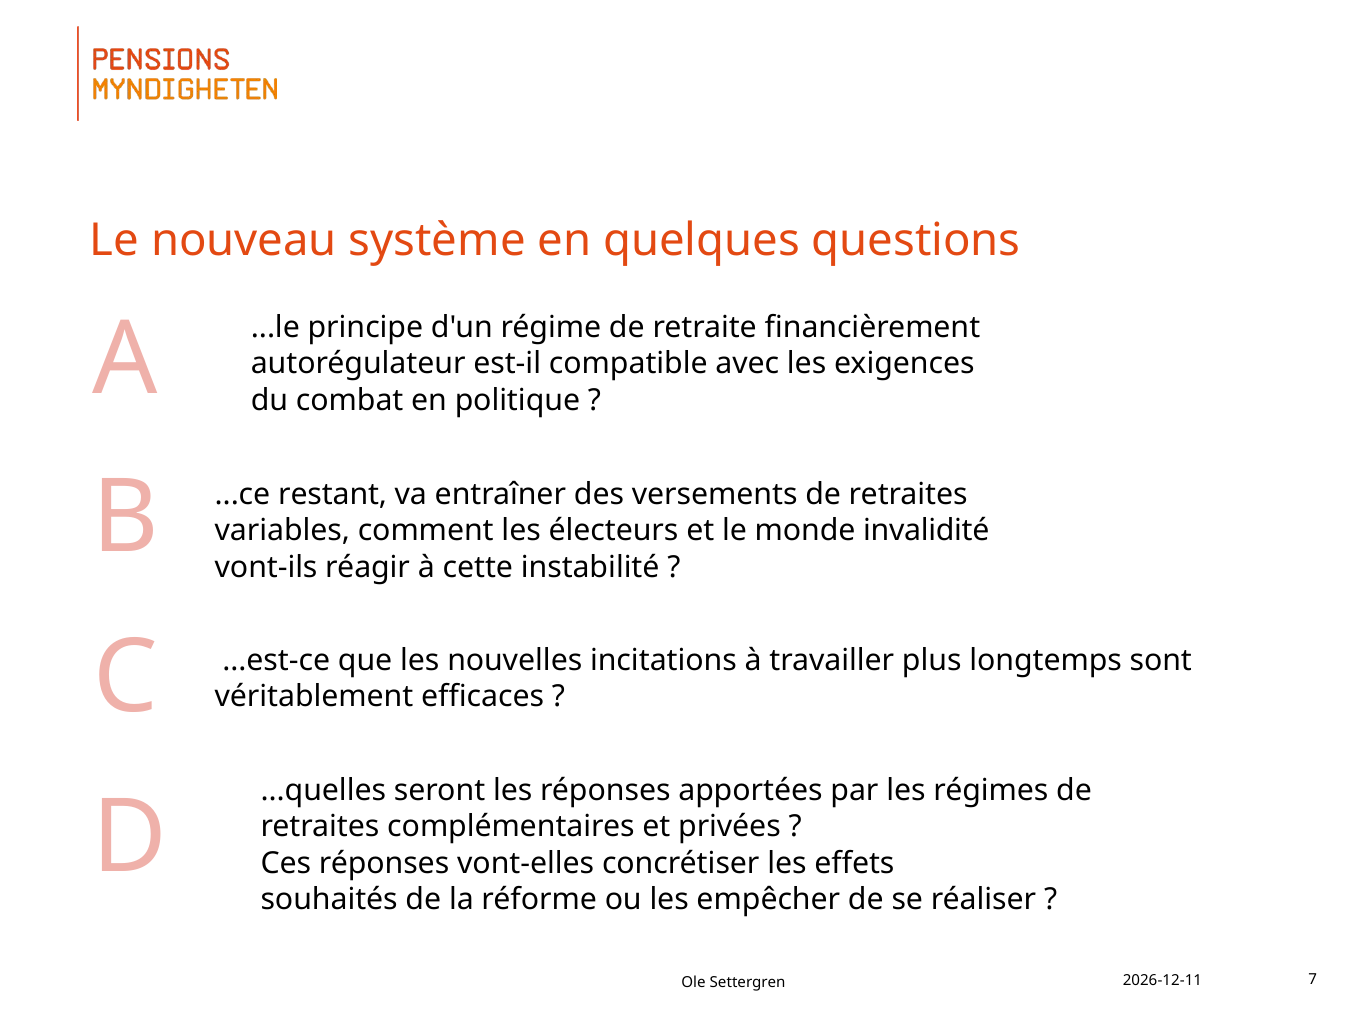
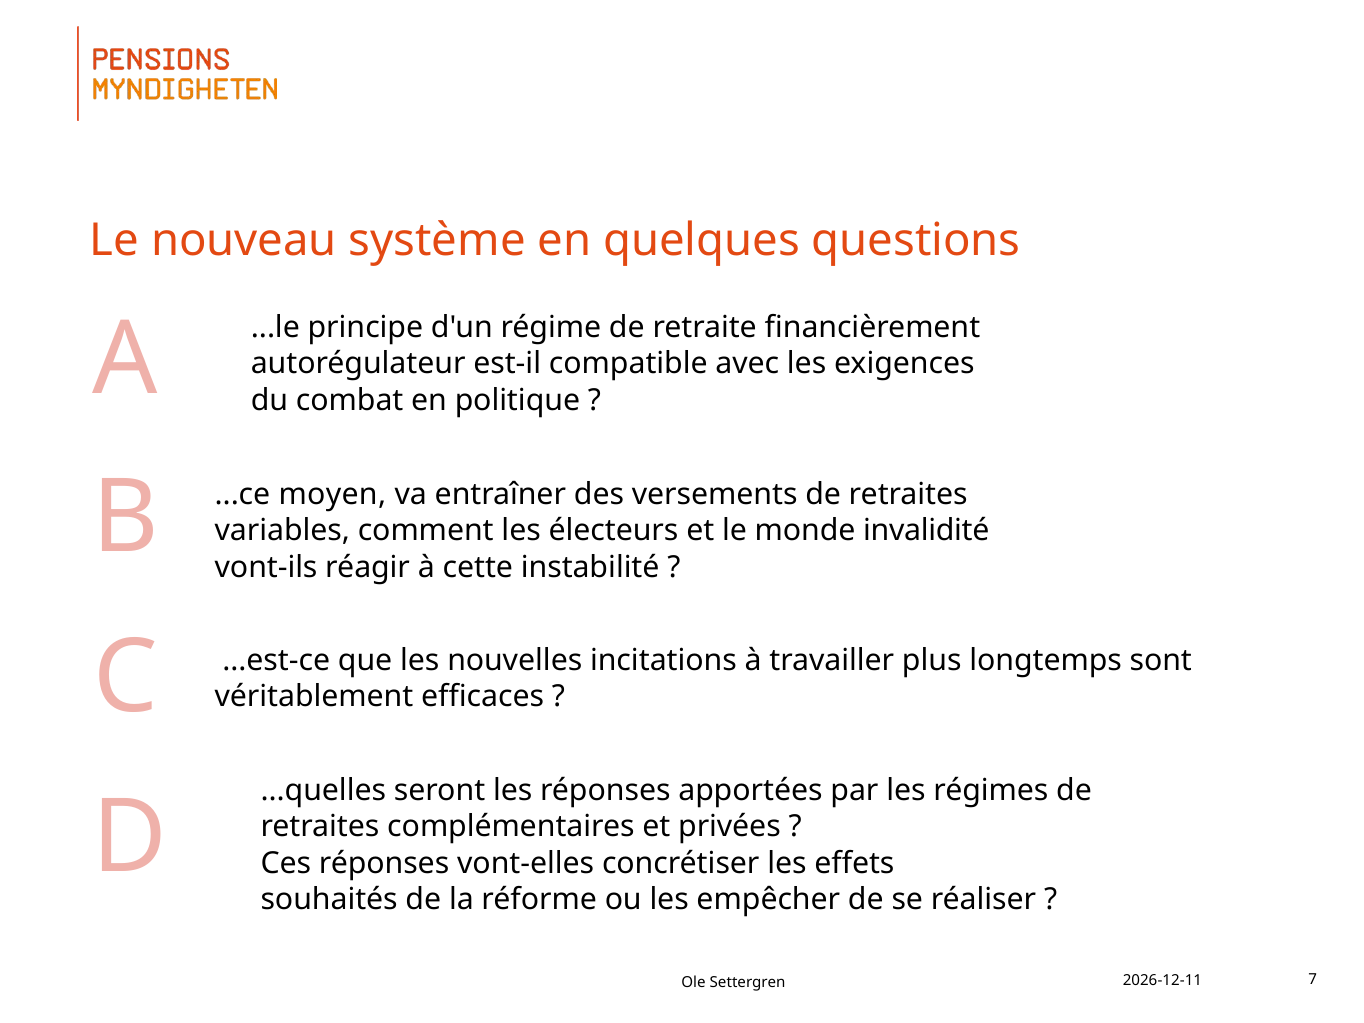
restant: restant -> moyen
